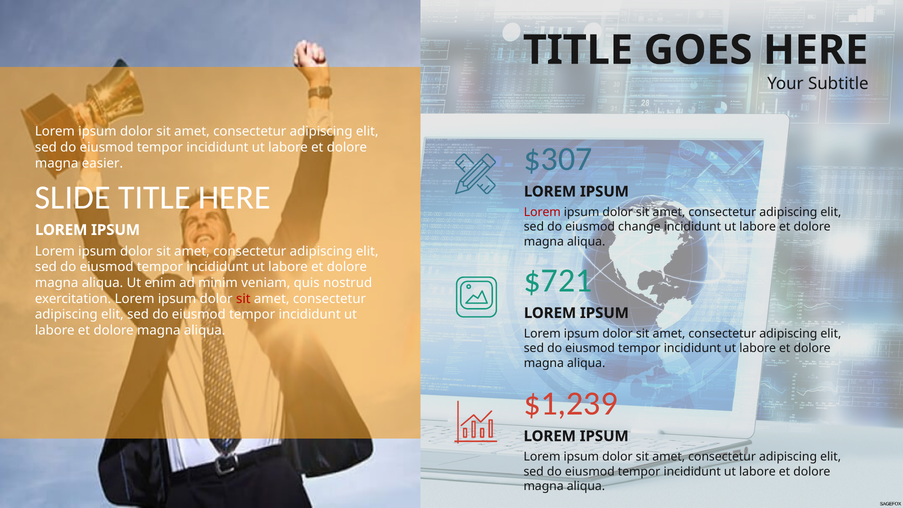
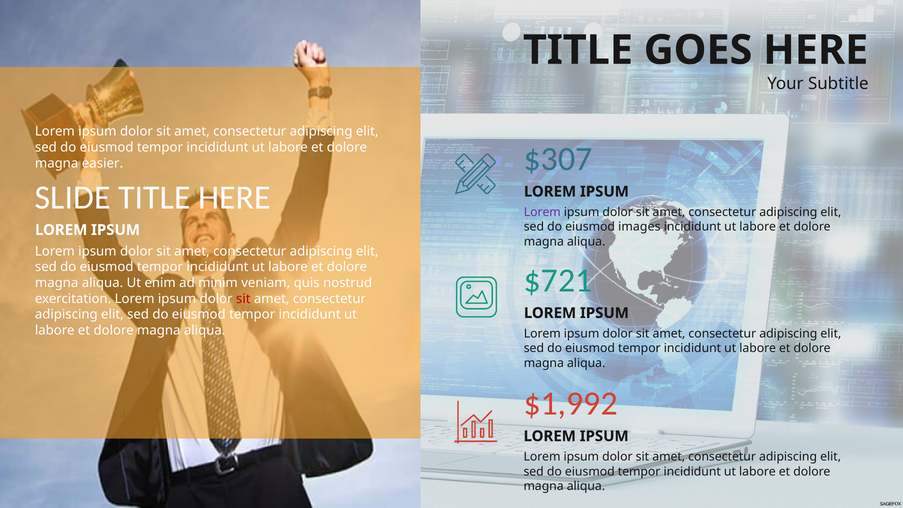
Lorem at (542, 212) colour: red -> purple
change: change -> images
$1,239: $1,239 -> $1,992
